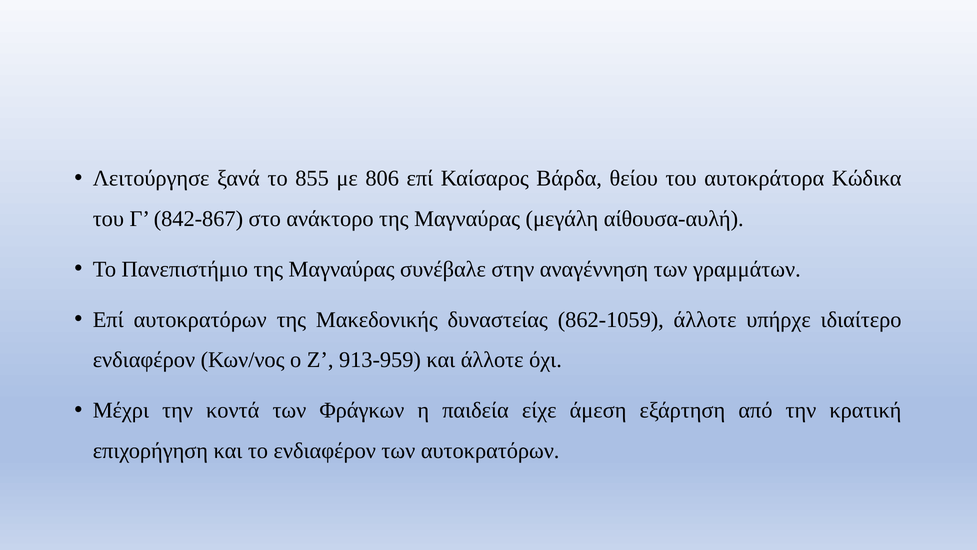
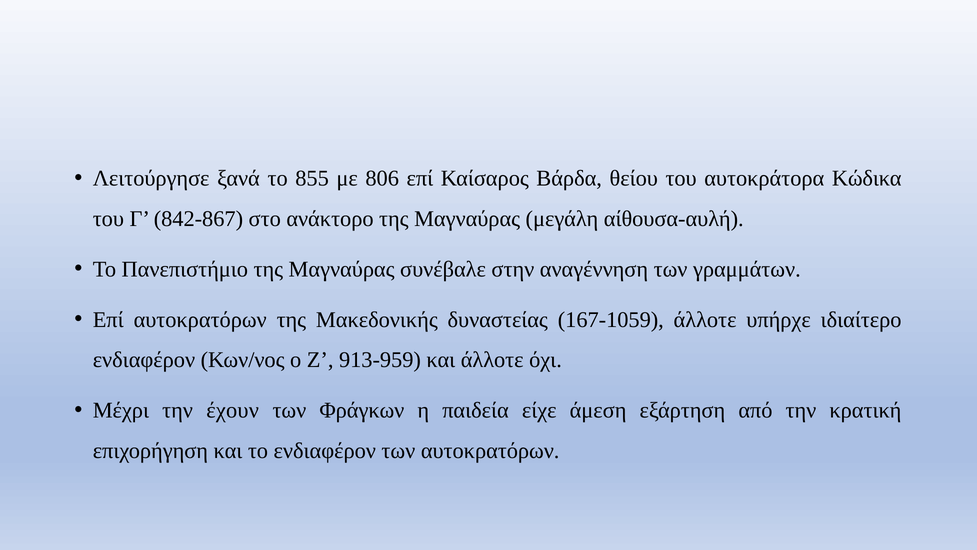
862-1059: 862-1059 -> 167-1059
κοντά: κοντά -> έχουν
